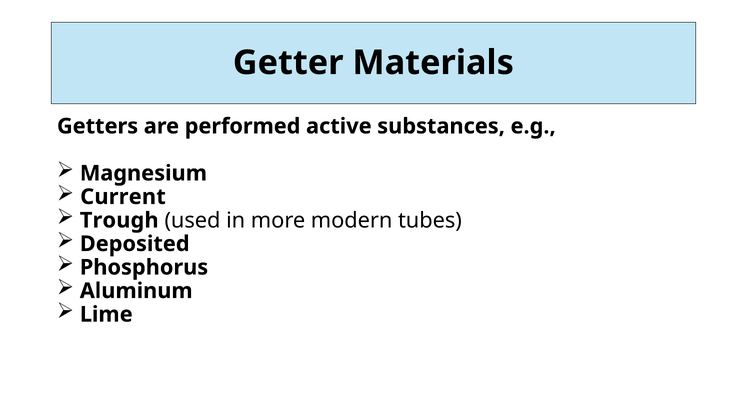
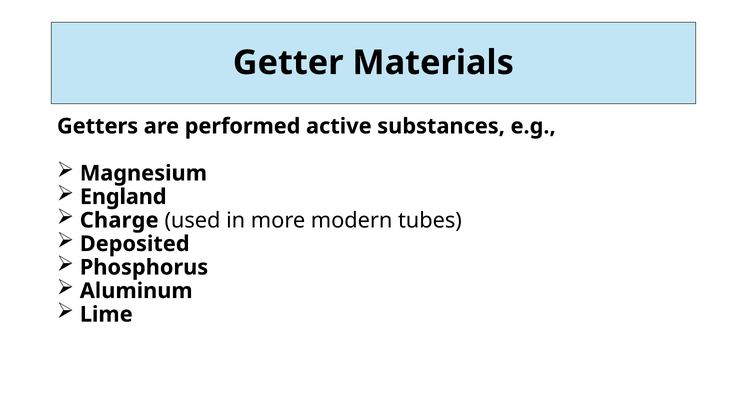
Current: Current -> England
Trough: Trough -> Charge
